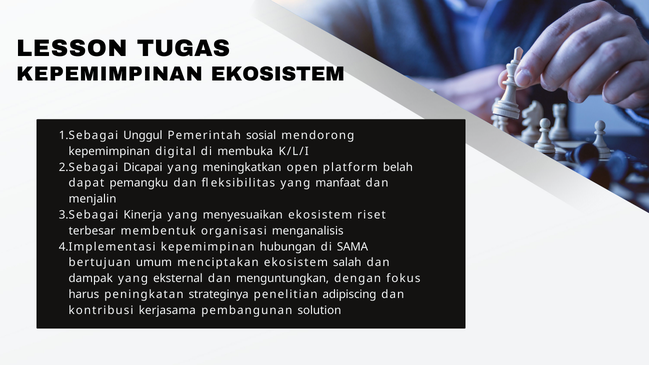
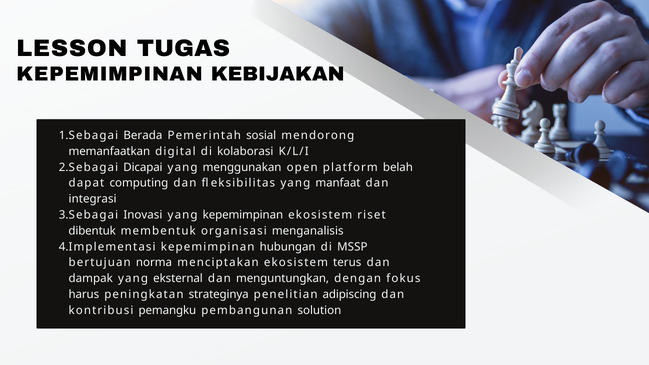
KEPEMIMPINAN EKOSISTEM: EKOSISTEM -> KEBIJAKAN
Unggul: Unggul -> Berada
kepemimpinan at (109, 151): kepemimpinan -> memanfaatkan
membuka: membuka -> kolaborasi
meningkatkan: meningkatkan -> menggunakan
pemangku: pemangku -> computing
menjalin: menjalin -> integrasi
Kinerja: Kinerja -> Inovasi
yang menyesuaikan: menyesuaikan -> kepemimpinan
terbesar: terbesar -> dibentuk
SAMA: SAMA -> MSSP
umum: umum -> norma
salah: salah -> terus
kerjasama: kerjasama -> pemangku
